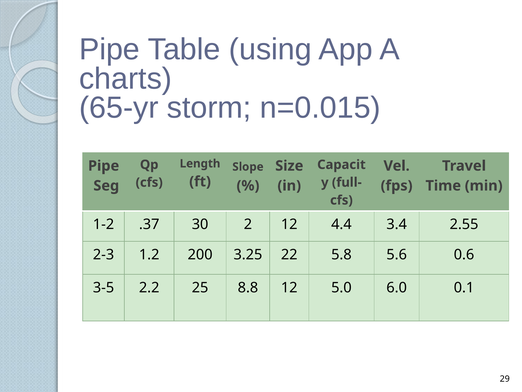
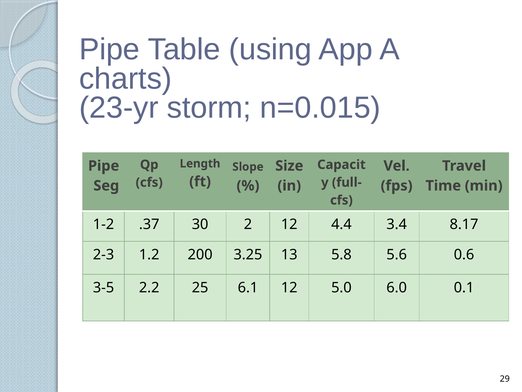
65-yr: 65-yr -> 23-yr
2.55: 2.55 -> 8.17
22: 22 -> 13
8.8: 8.8 -> 6.1
